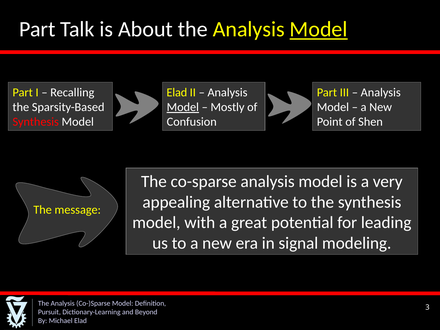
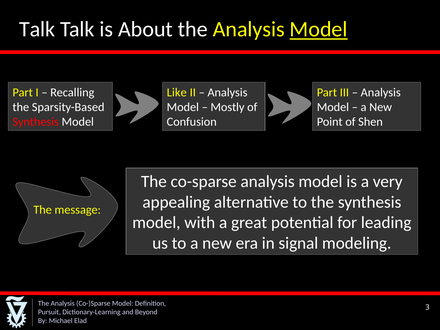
Part at (37, 29): Part -> Talk
Elad at (177, 93): Elad -> Like
Model at (183, 107) underline: present -> none
